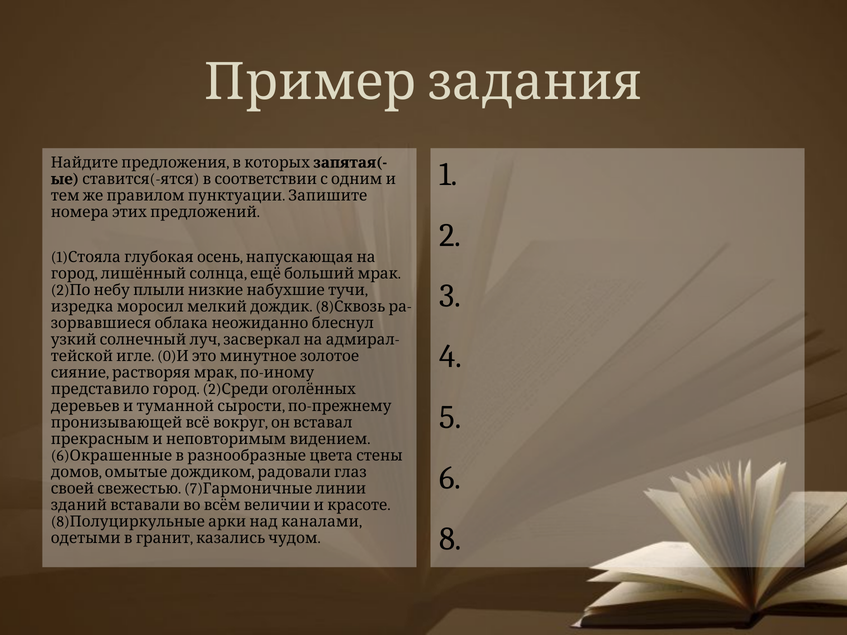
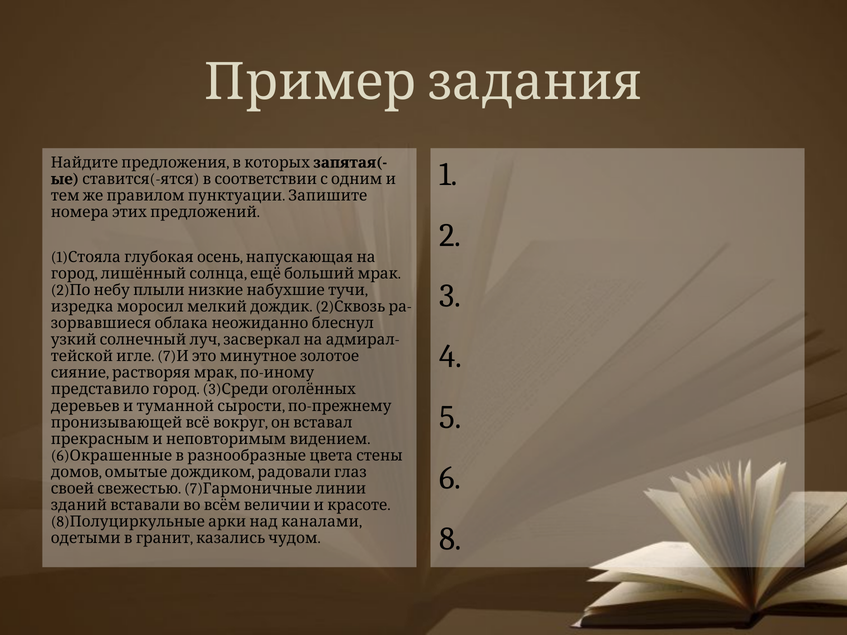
8 at (325, 307): 8 -> 2
0 at (167, 357): 0 -> 7
2 at (212, 390): 2 -> 3
